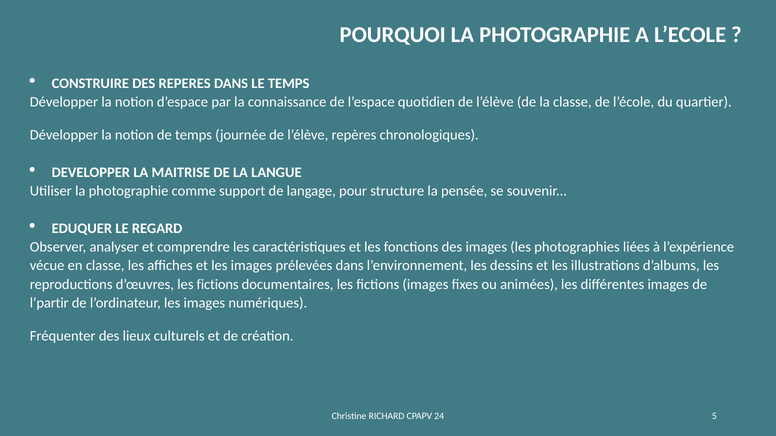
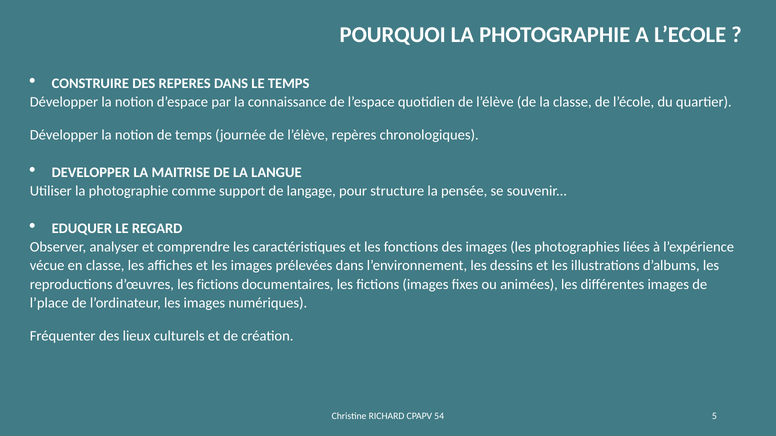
l’partir: l’partir -> l’place
24: 24 -> 54
